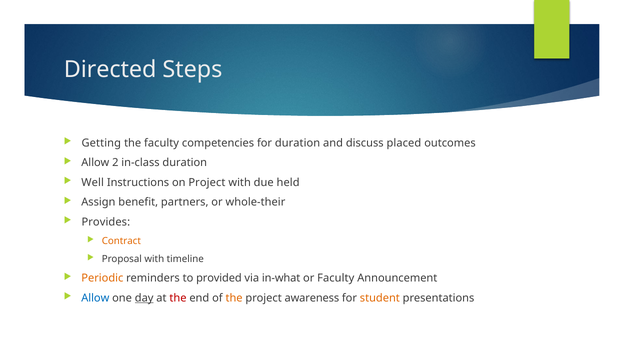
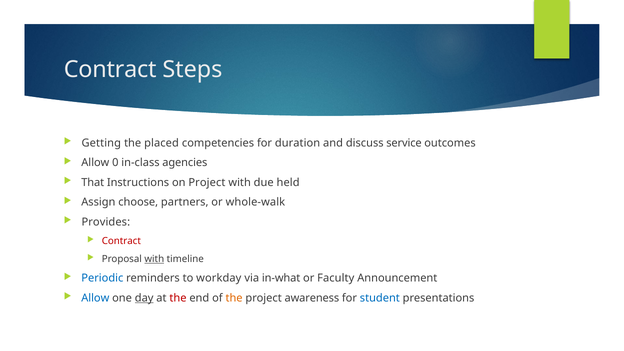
Directed at (110, 70): Directed -> Contract
the faculty: faculty -> placed
placed: placed -> service
2: 2 -> 0
in-class duration: duration -> agencies
Well: Well -> That
benefit: benefit -> choose
whole-their: whole-their -> whole-walk
Contract at (121, 241) colour: orange -> red
with at (154, 259) underline: none -> present
Periodic colour: orange -> blue
provided: provided -> workday
student colour: orange -> blue
